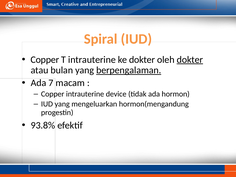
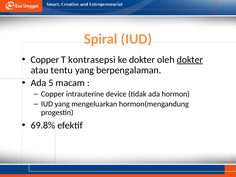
T intrauterine: intrauterine -> kontrasepsi
bulan: bulan -> tentu
berpengalaman underline: present -> none
7: 7 -> 5
93.8%: 93.8% -> 69.8%
